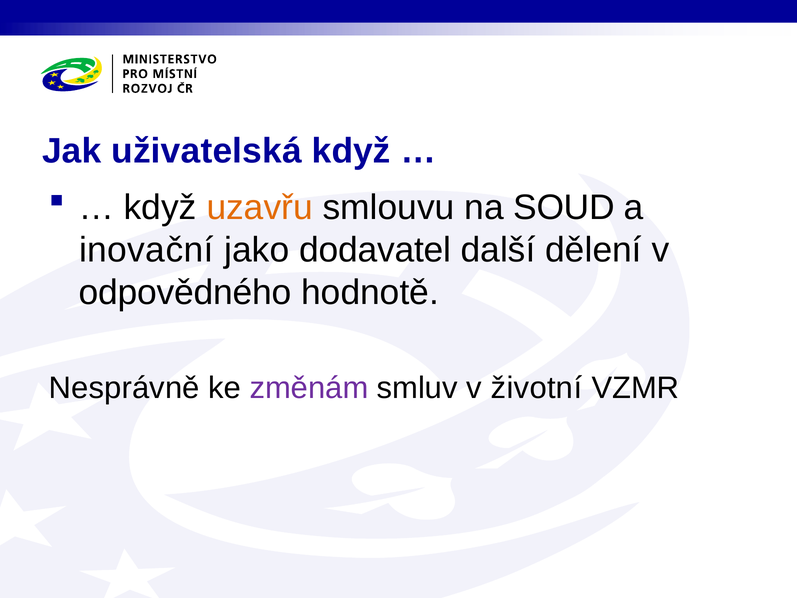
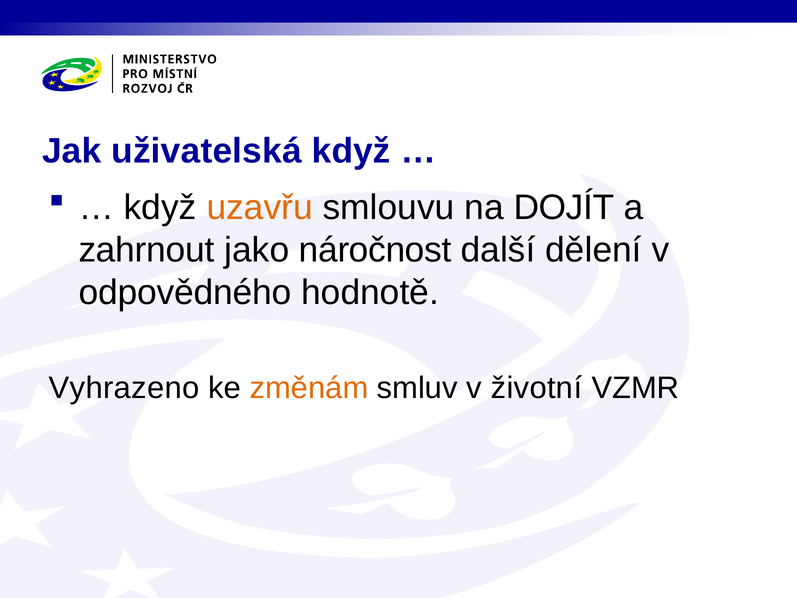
SOUD: SOUD -> DOJÍT
inovační: inovační -> zahrnout
dodavatel: dodavatel -> náročnost
Nesprávně: Nesprávně -> Vyhrazeno
změnám colour: purple -> orange
